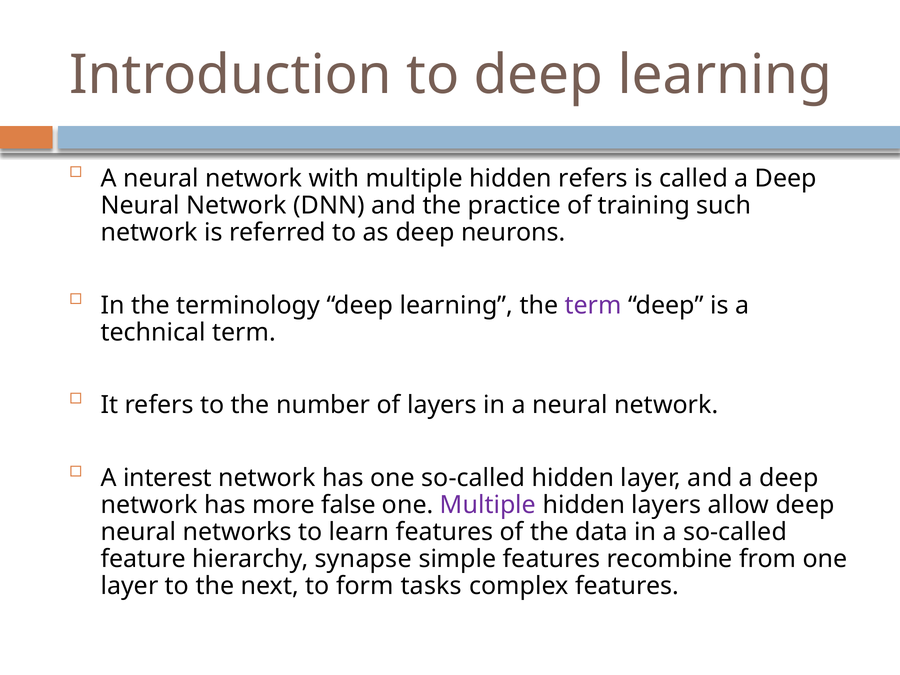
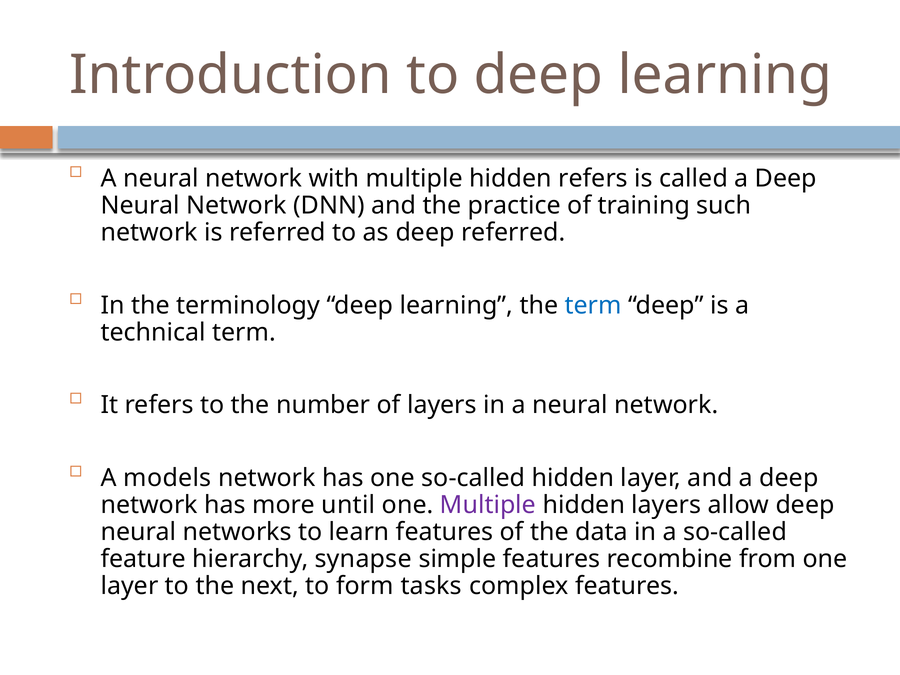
deep neurons: neurons -> referred
term at (593, 305) colour: purple -> blue
interest: interest -> models
false: false -> until
